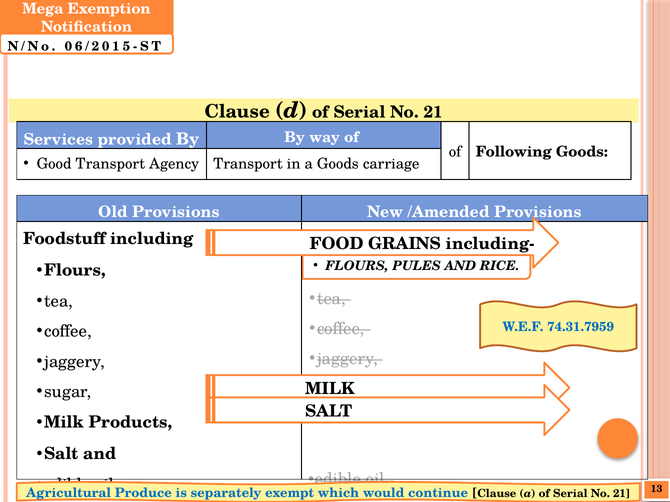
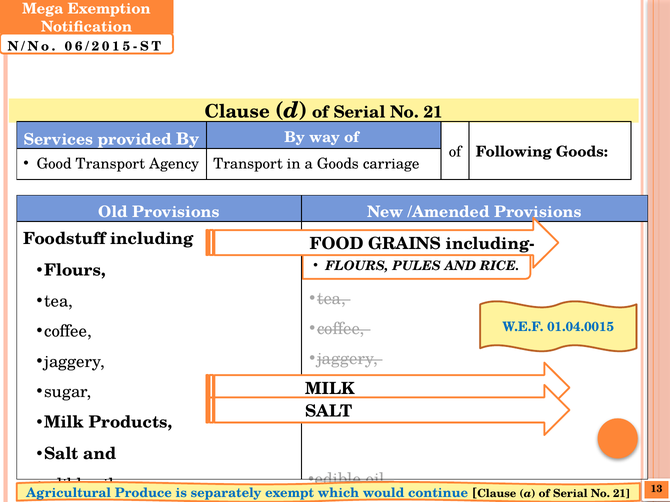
74.31.7959: 74.31.7959 -> 01.04.0015
